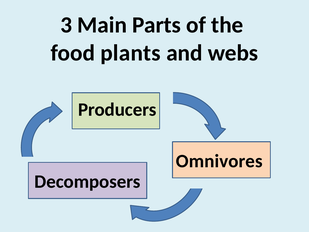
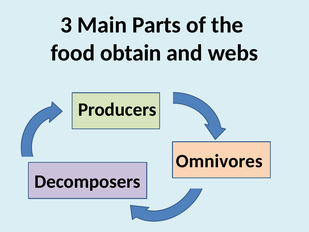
plants: plants -> obtain
